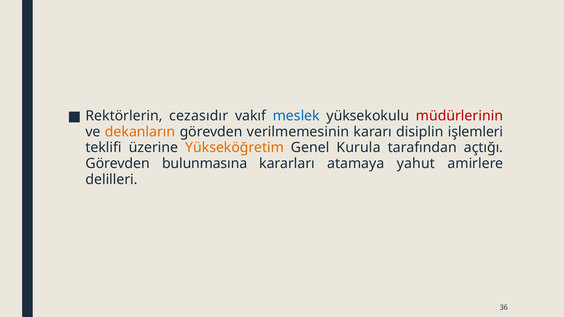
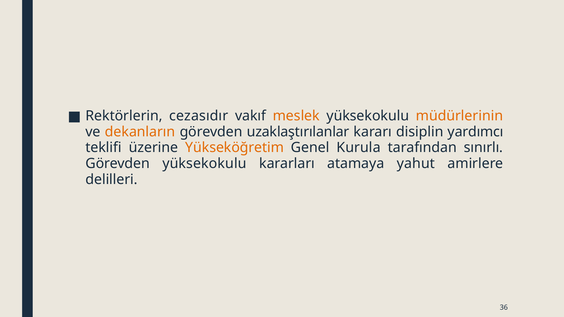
meslek colour: blue -> orange
müdürlerinin colour: red -> orange
verilmemesinin: verilmemesinin -> uzaklaştırılanlar
işlemleri: işlemleri -> yardımcı
açtığı: açtığı -> sınırlı
Görevden bulunmasına: bulunmasına -> yüksekokulu
